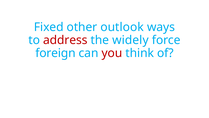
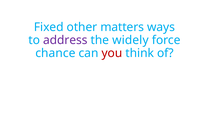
outlook: outlook -> matters
address colour: red -> purple
foreign: foreign -> chance
